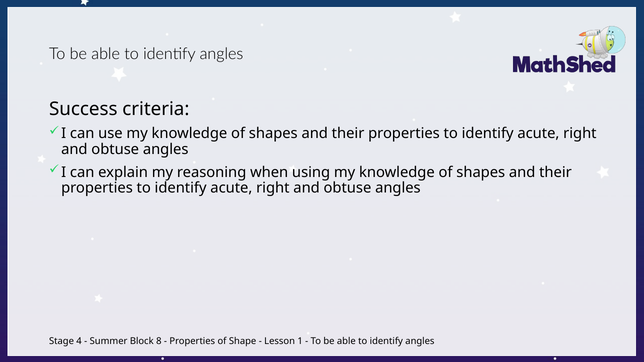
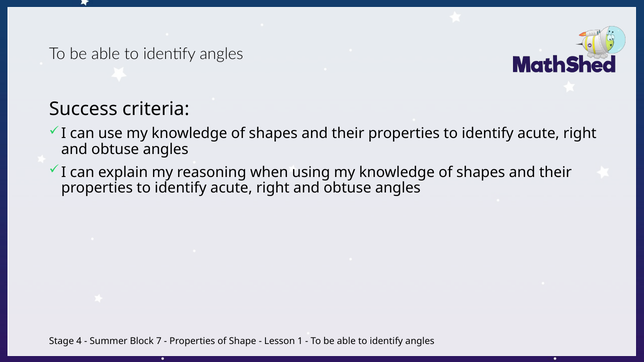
8: 8 -> 7
